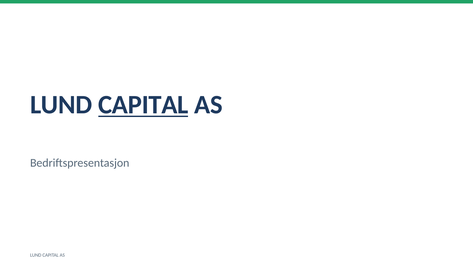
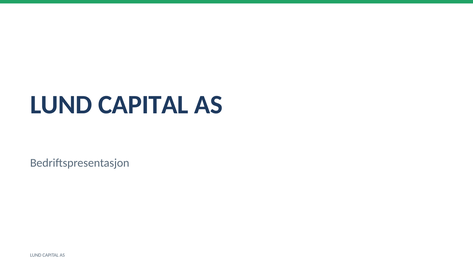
CAPITAL at (143, 105) underline: present -> none
